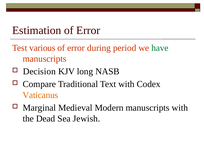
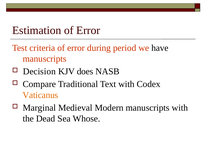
various: various -> criteria
have colour: green -> black
long: long -> does
Jewish: Jewish -> Whose
